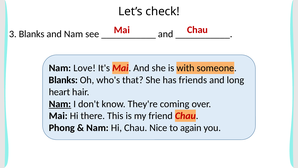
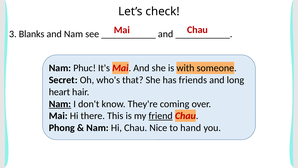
Love: Love -> Phuc
Blanks at (63, 80): Blanks -> Secret
friend underline: none -> present
again: again -> hand
